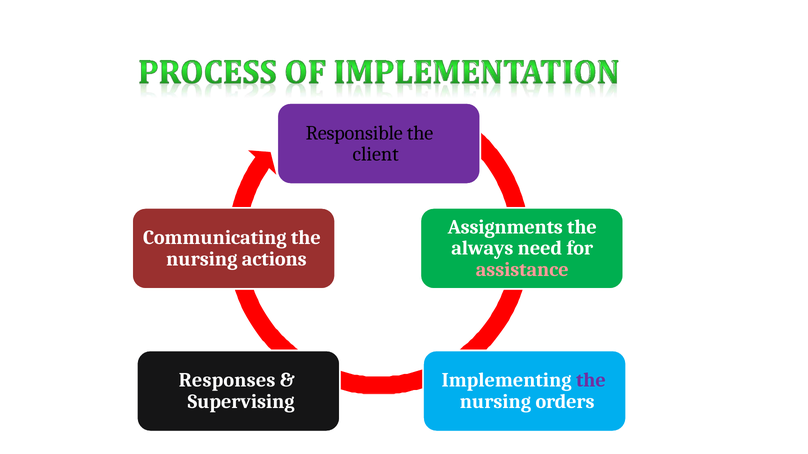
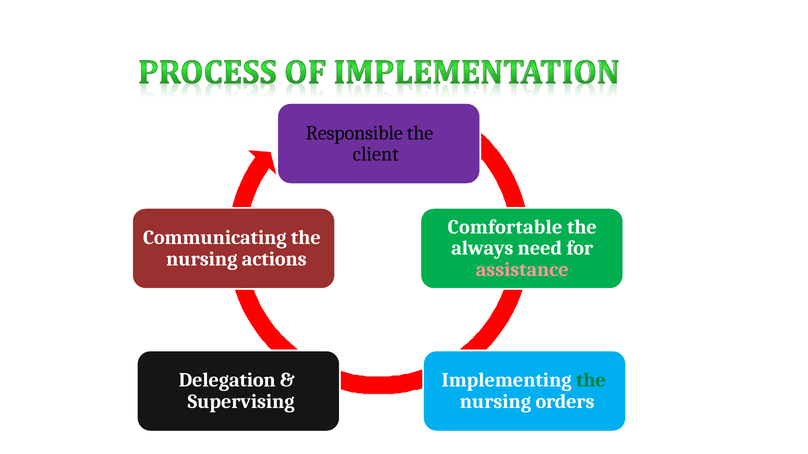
Assignments: Assignments -> Comfortable
Responses: Responses -> Delegation
the at (591, 381) colour: purple -> green
